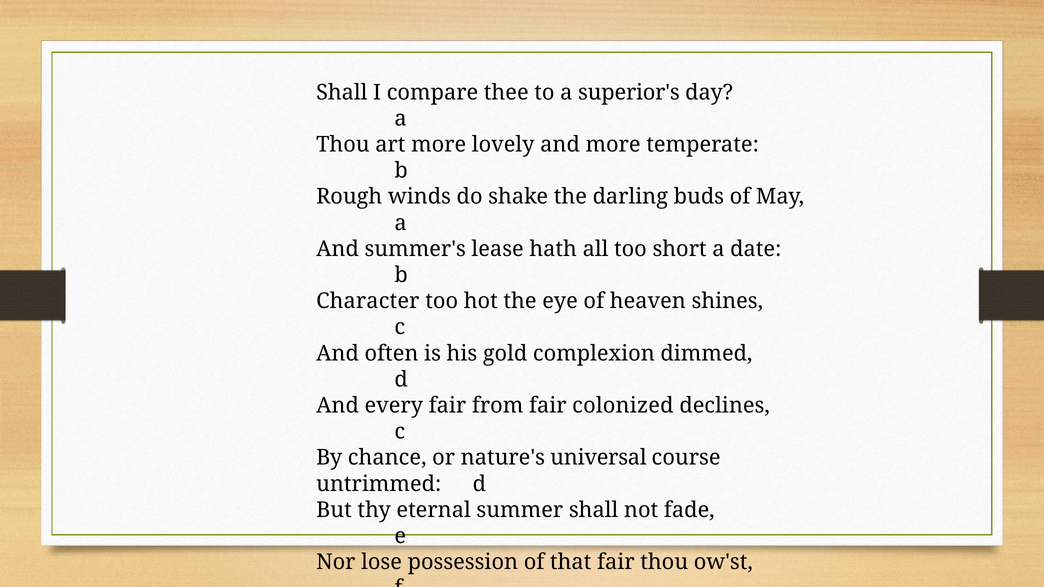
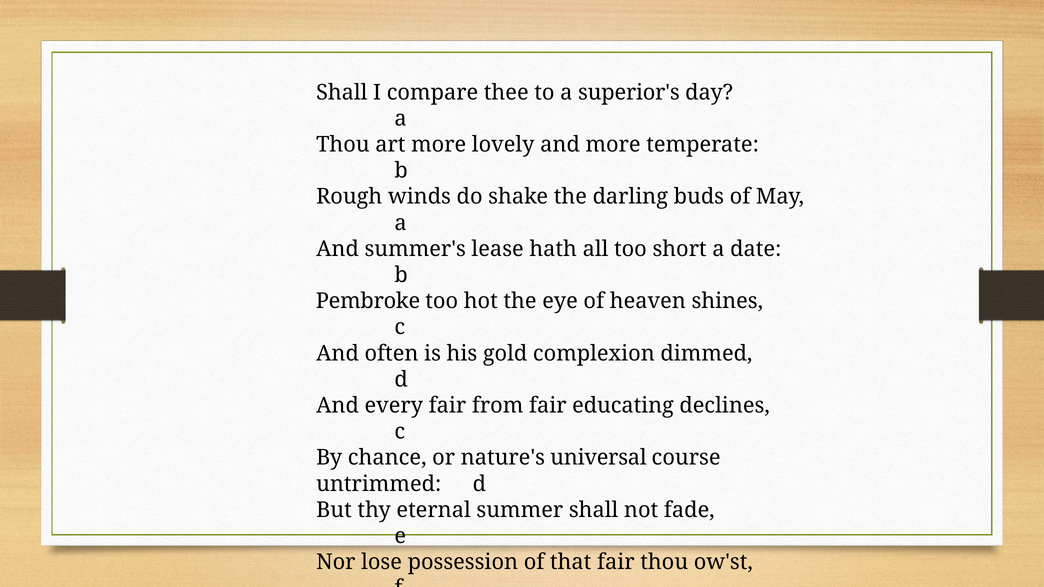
Character: Character -> Pembroke
colonized: colonized -> educating
